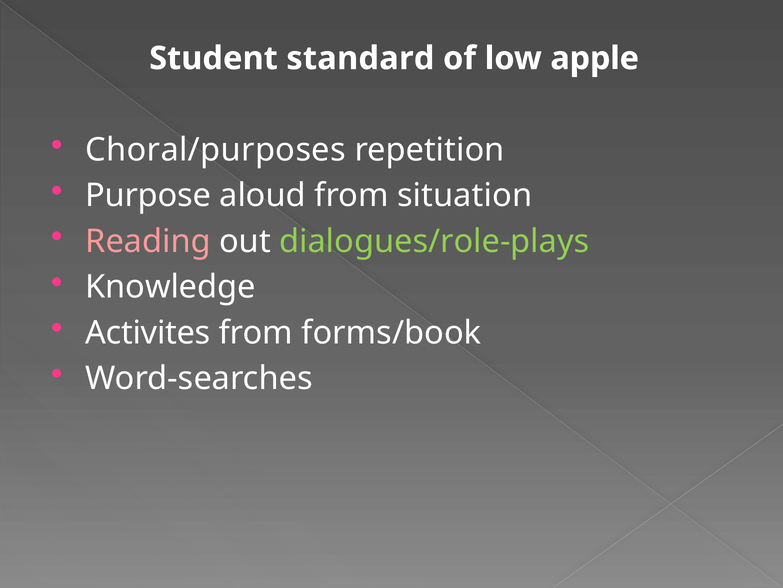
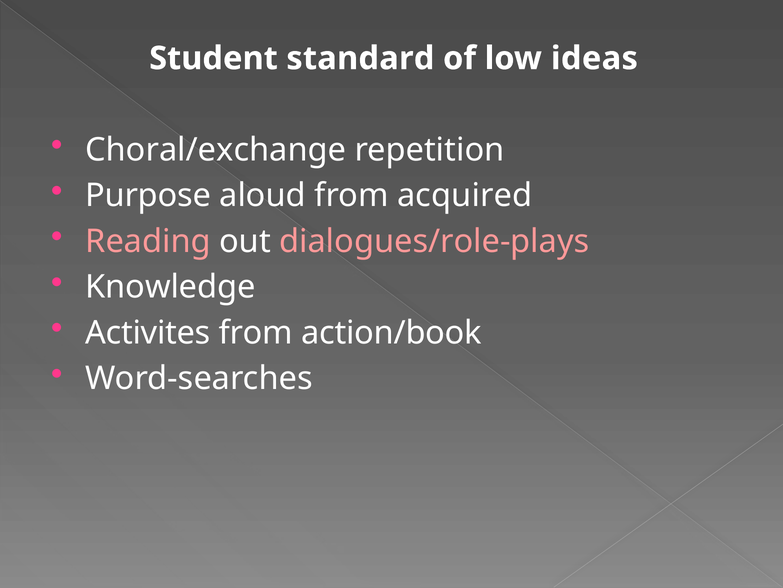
apple: apple -> ideas
Choral/purposes: Choral/purposes -> Choral/exchange
situation: situation -> acquired
dialogues/role-plays colour: light green -> pink
forms/book: forms/book -> action/book
